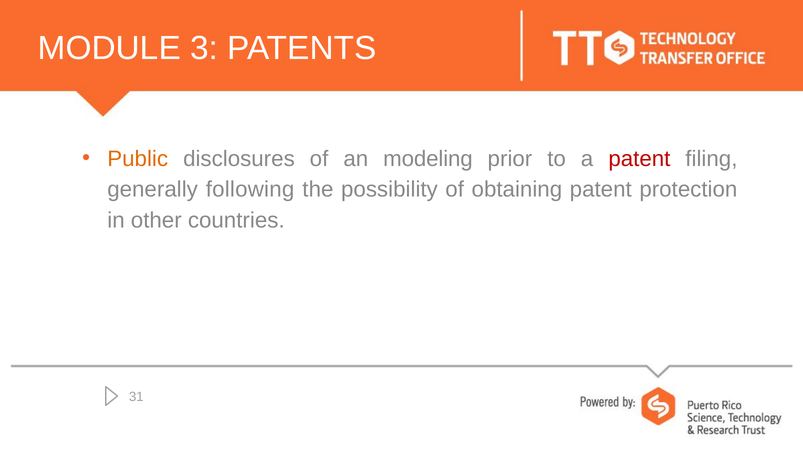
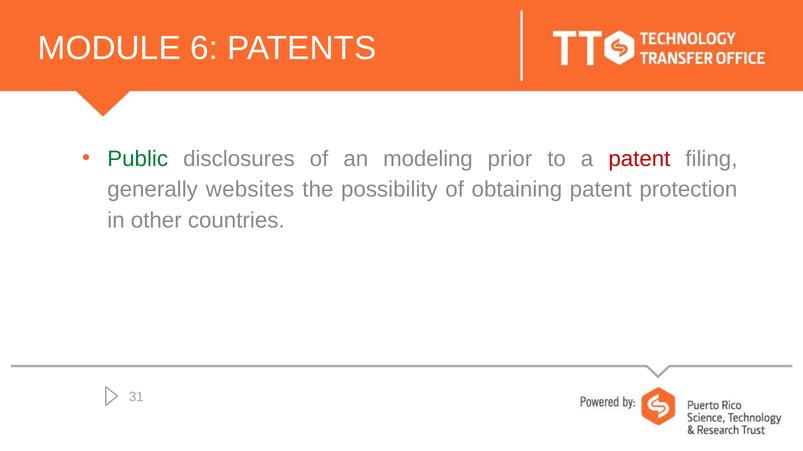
3: 3 -> 6
Public colour: orange -> green
following: following -> websites
